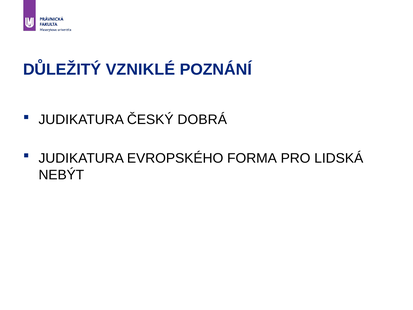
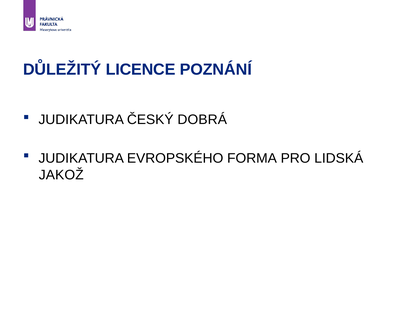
VZNIKLÉ: VZNIKLÉ -> LICENCE
NEBÝT: NEBÝT -> JAKOŽ
